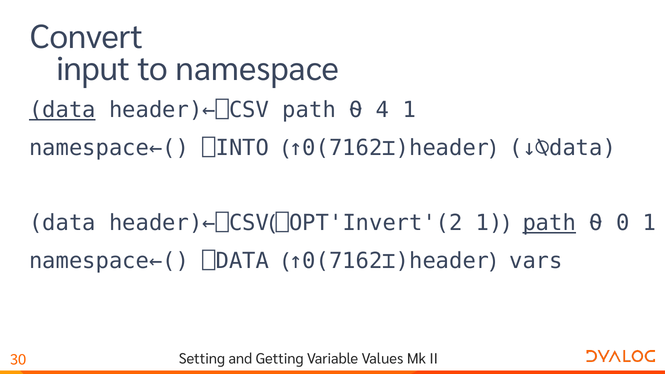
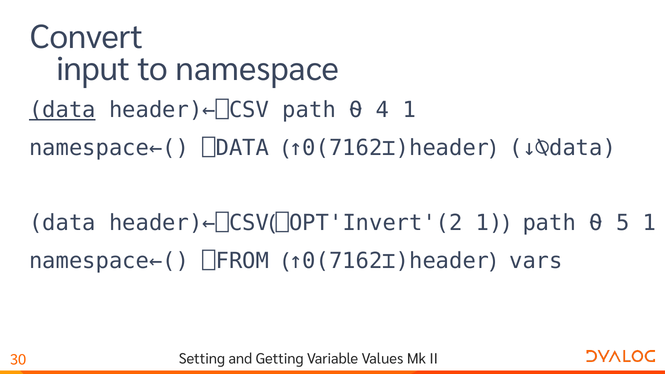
⎕INTO: ⎕INTO -> ⎕DATA
path at (549, 223) underline: present -> none
0: 0 -> 5
⎕DATA: ⎕DATA -> ⎕FROM
